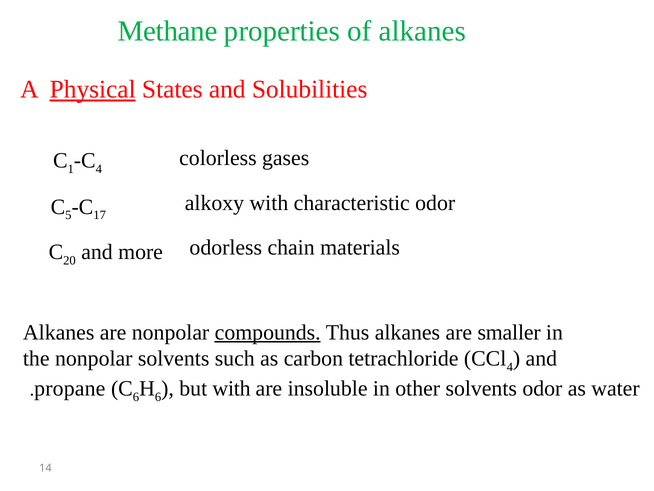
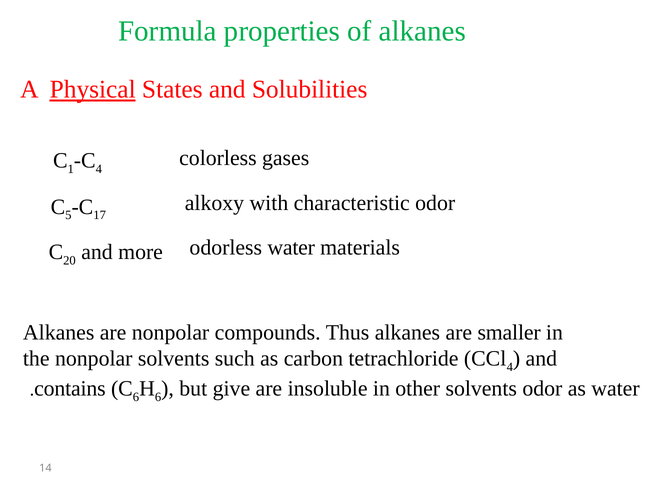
Methane: Methane -> Formula
odorless chain: chain -> water
compounds underline: present -> none
propane: propane -> contains
but with: with -> give
